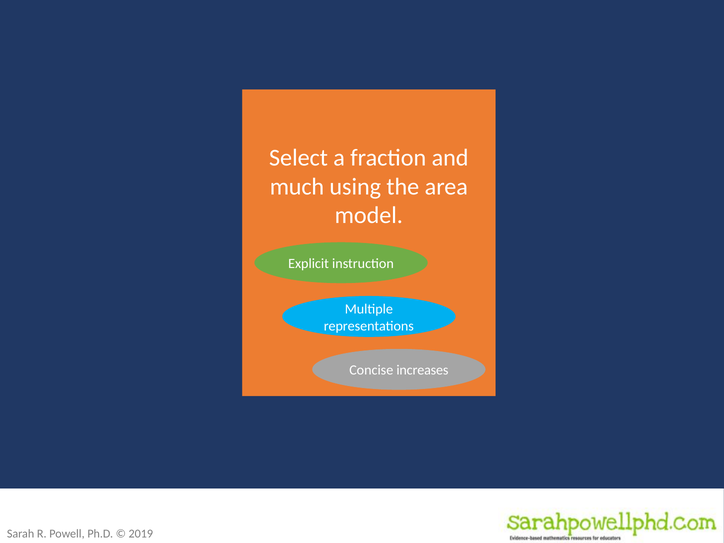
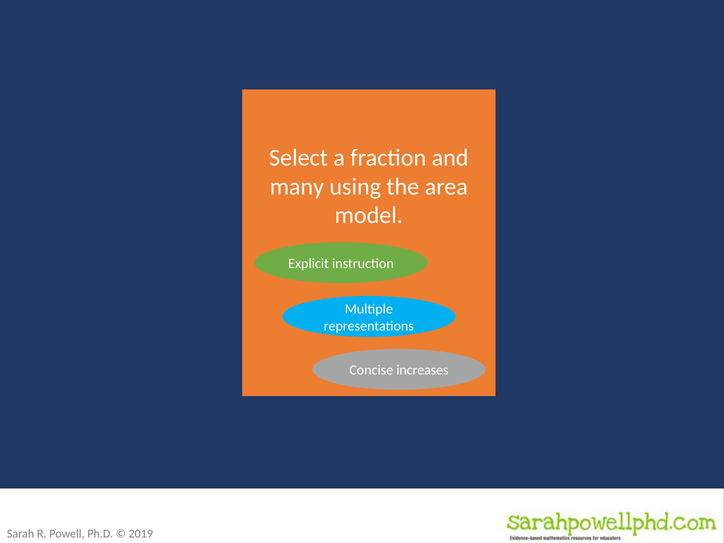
much: much -> many
